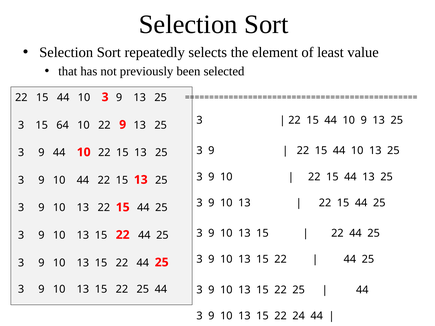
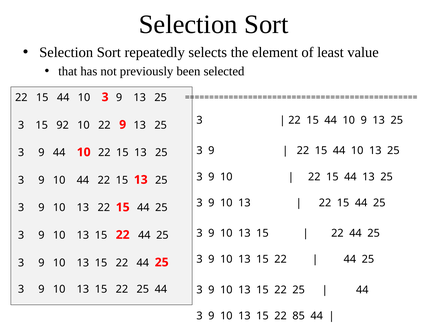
64: 64 -> 92
24: 24 -> 85
